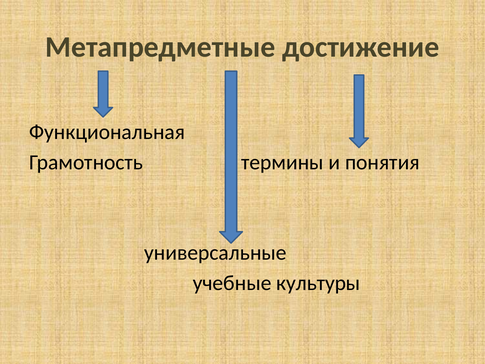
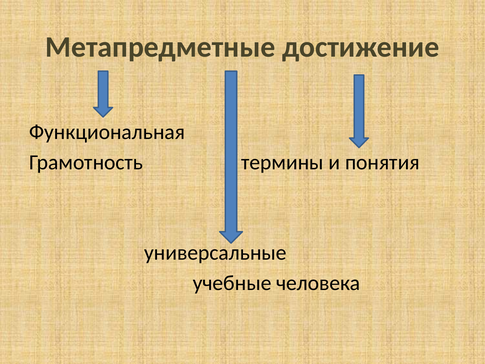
культуры: культуры -> человека
